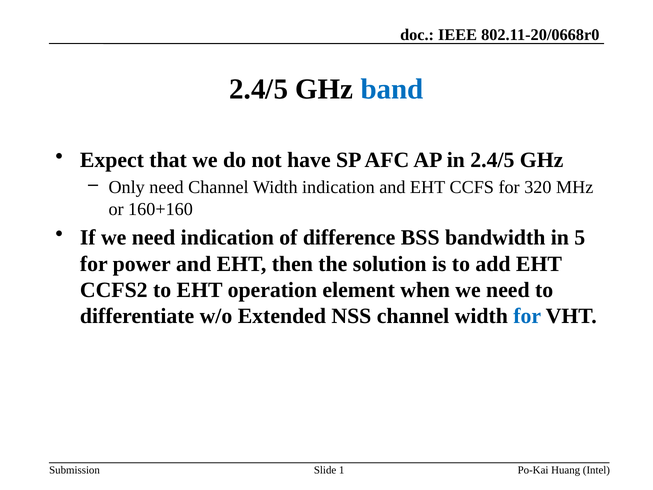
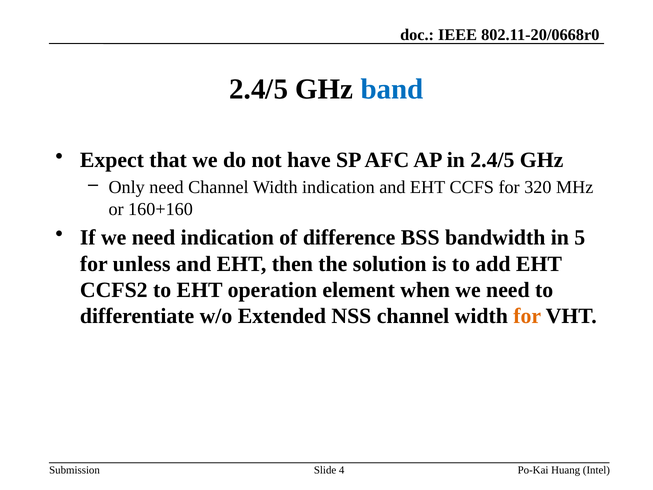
power: power -> unless
for at (527, 316) colour: blue -> orange
1: 1 -> 4
